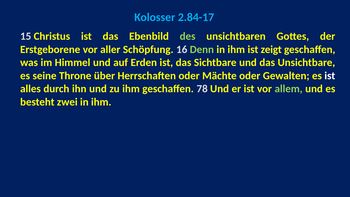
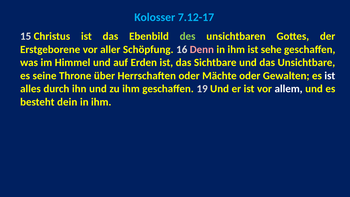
2.84-17: 2.84-17 -> 7.12-17
Denn colour: light green -> pink
zeigt: zeigt -> sehe
78: 78 -> 19
allem colour: light green -> white
zwei: zwei -> dein
